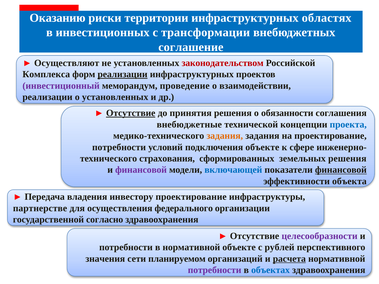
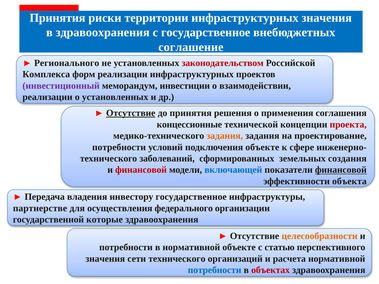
Оказанию at (58, 18): Оказанию -> Принятия
инфраструктурных областях: областях -> значения
в инвестиционных: инвестиционных -> здравоохранения
с трансформации: трансформации -> государственное
Осуществляют: Осуществляют -> Регионального
реализации at (123, 74) underline: present -> none
проведение: проведение -> инвестиции
обязанности: обязанности -> применения
внебюджетные: внебюджетные -> концессионные
проекта colour: blue -> red
страхования: страхования -> заболеваний
земельных решения: решения -> создания
финансовой at (141, 170) colour: purple -> red
инвестору проектирование: проектирование -> государственное
согласно: согласно -> которые
целесообразности colour: purple -> orange
рублей: рублей -> статью
сети планируемом: планируемом -> технического
расчета underline: present -> none
потребности at (215, 270) colour: purple -> blue
объектах colour: blue -> red
